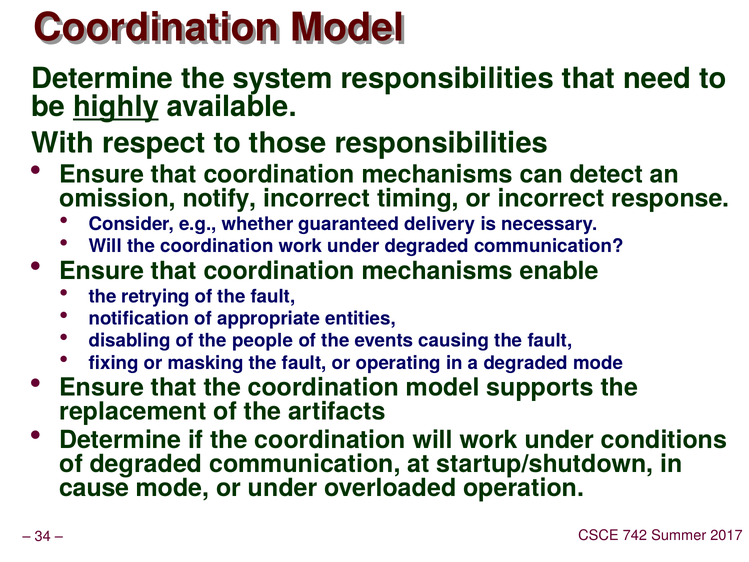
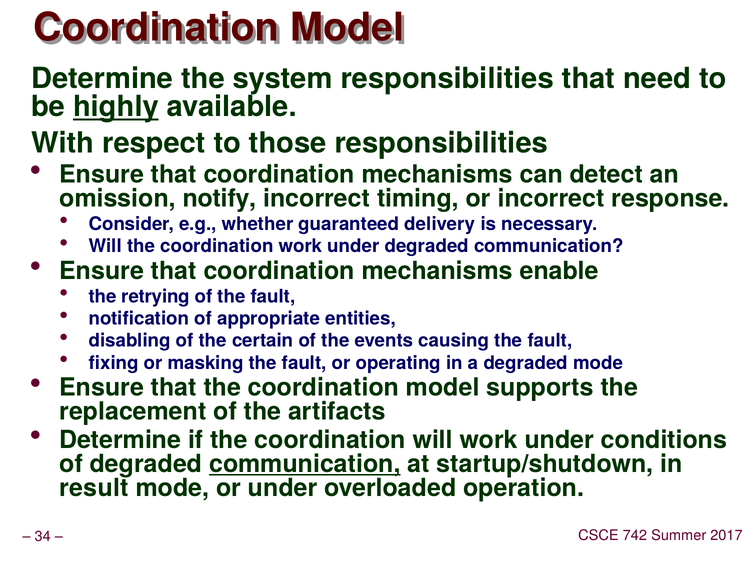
people: people -> certain
communication at (305, 464) underline: none -> present
cause: cause -> result
